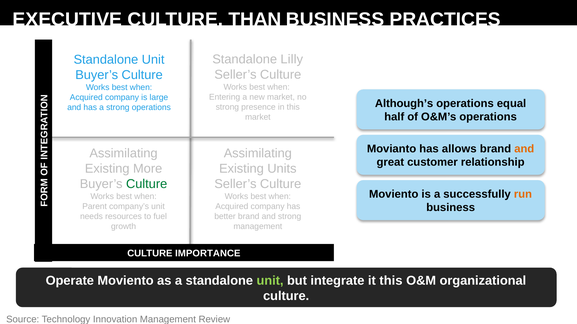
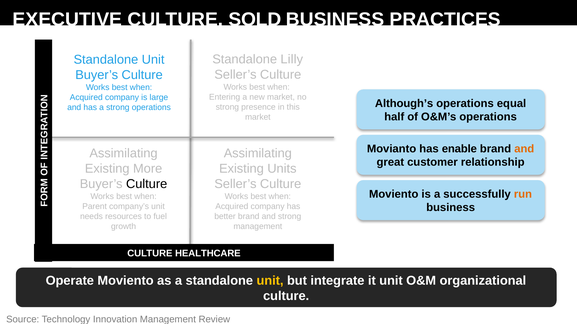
THAN: THAN -> SOLD
allows: allows -> enable
Culture at (147, 184) colour: green -> black
IMPORTANCE: IMPORTANCE -> HEALTHCARE
unit at (270, 281) colour: light green -> yellow
it this: this -> unit
